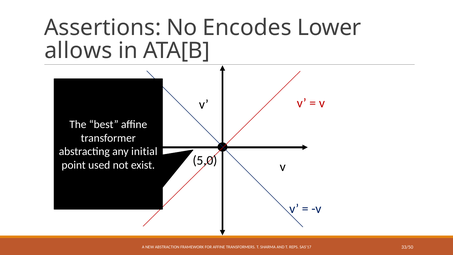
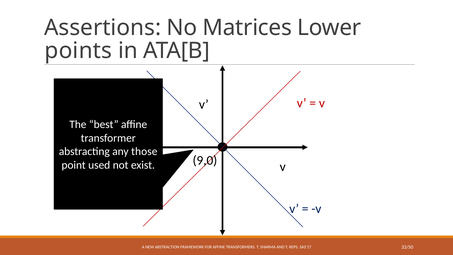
Encodes: Encodes -> Matrices
allows: allows -> points
initial: initial -> those
5,0: 5,0 -> 9,0
